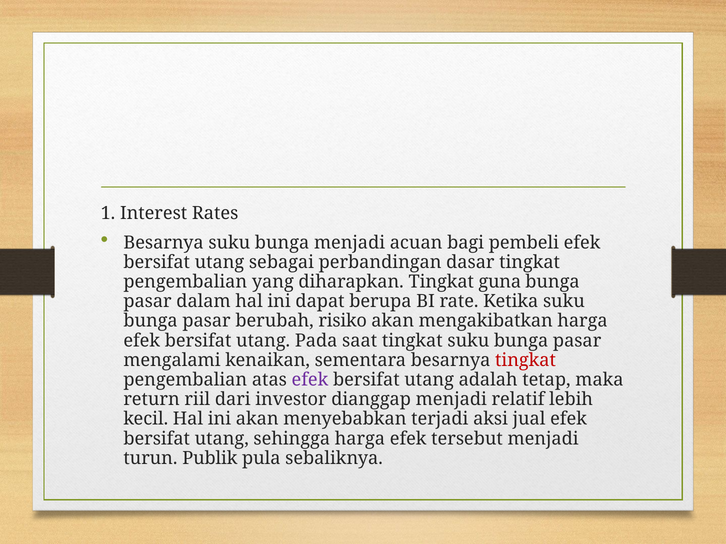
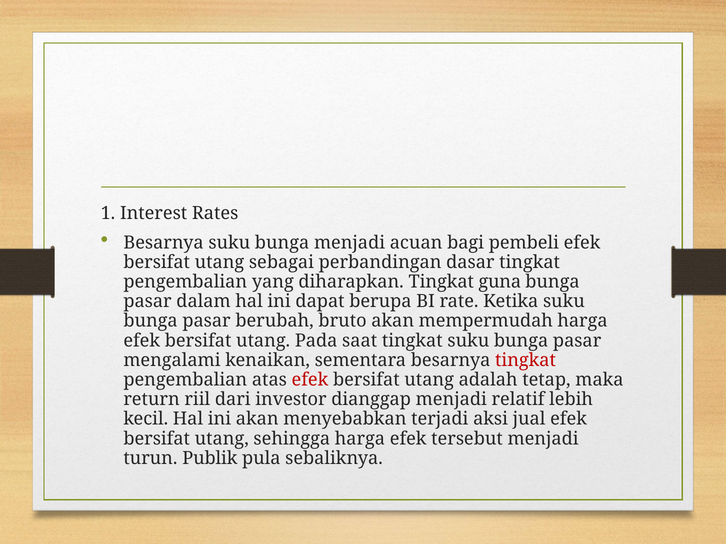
risiko: risiko -> bruto
mengakibatkan: mengakibatkan -> mempermudah
efek at (310, 380) colour: purple -> red
